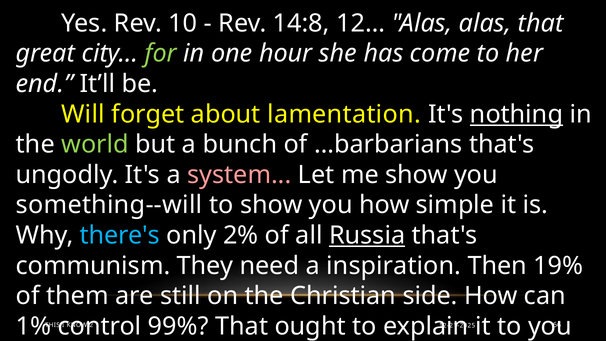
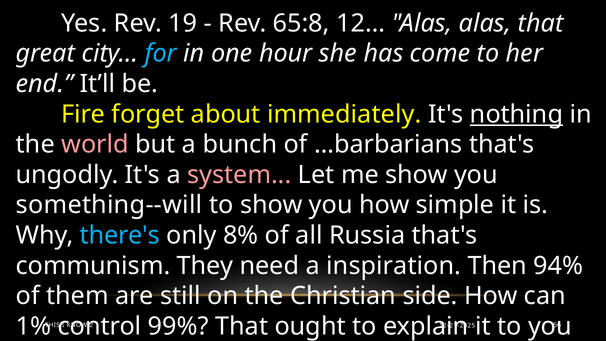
10: 10 -> 19
14:8: 14:8 -> 65:8
for colour: light green -> light blue
Will: Will -> Fire
lamentation: lamentation -> immediately
world colour: light green -> pink
2%: 2% -> 8%
Russia underline: present -> none
19%: 19% -> 94%
